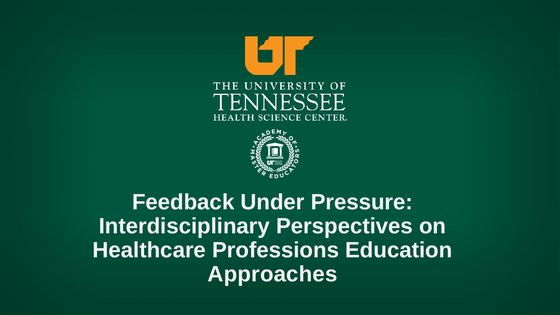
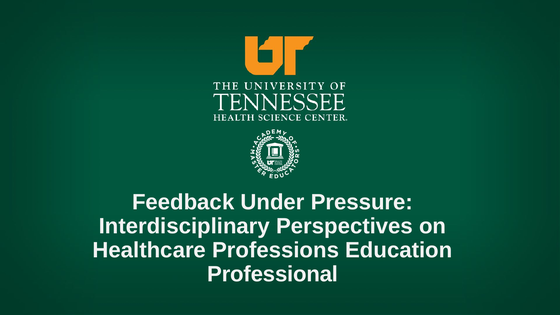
Approaches: Approaches -> Professional
